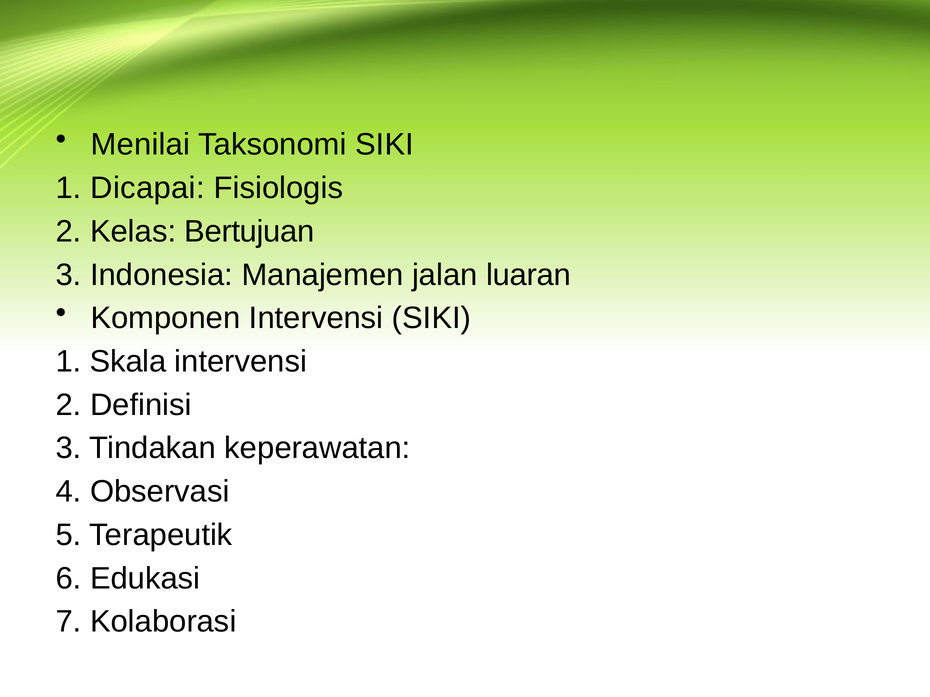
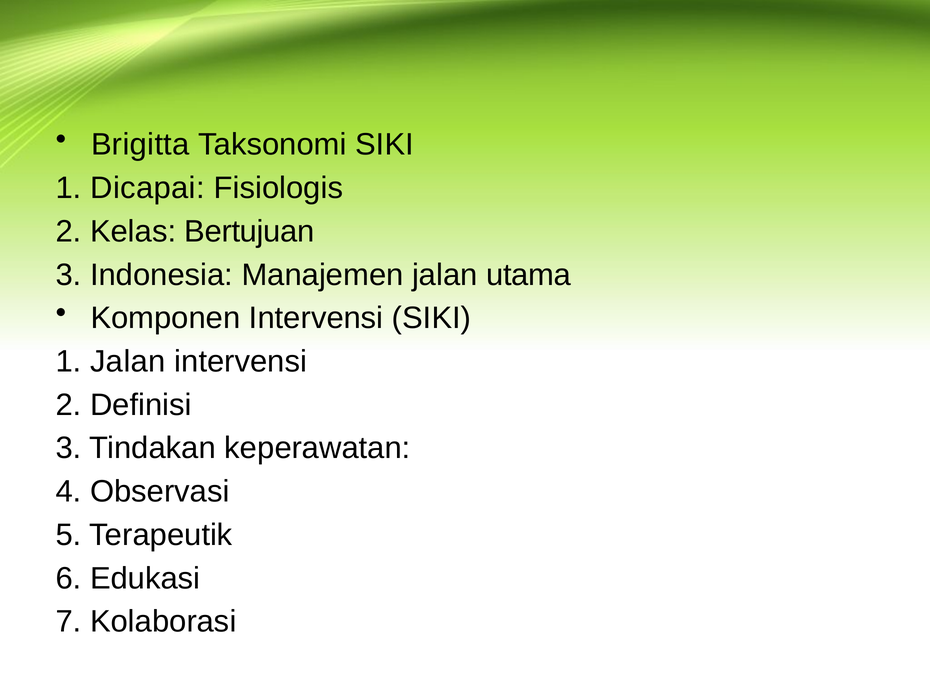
Menilai: Menilai -> Brigitta
luaran: luaran -> utama
1 Skala: Skala -> Jalan
